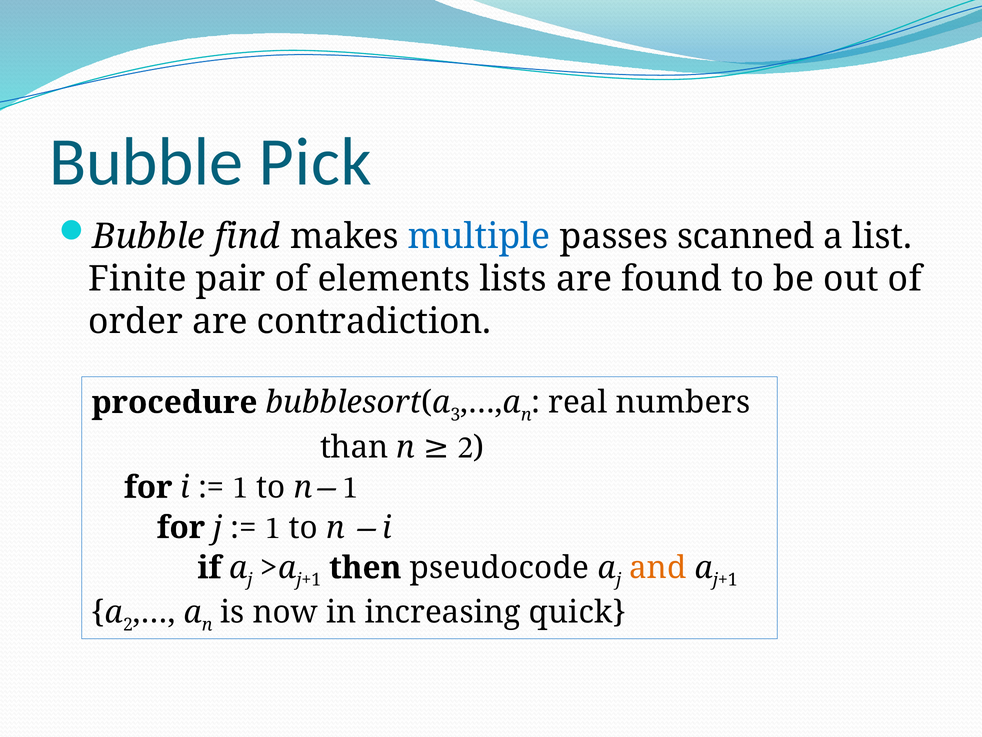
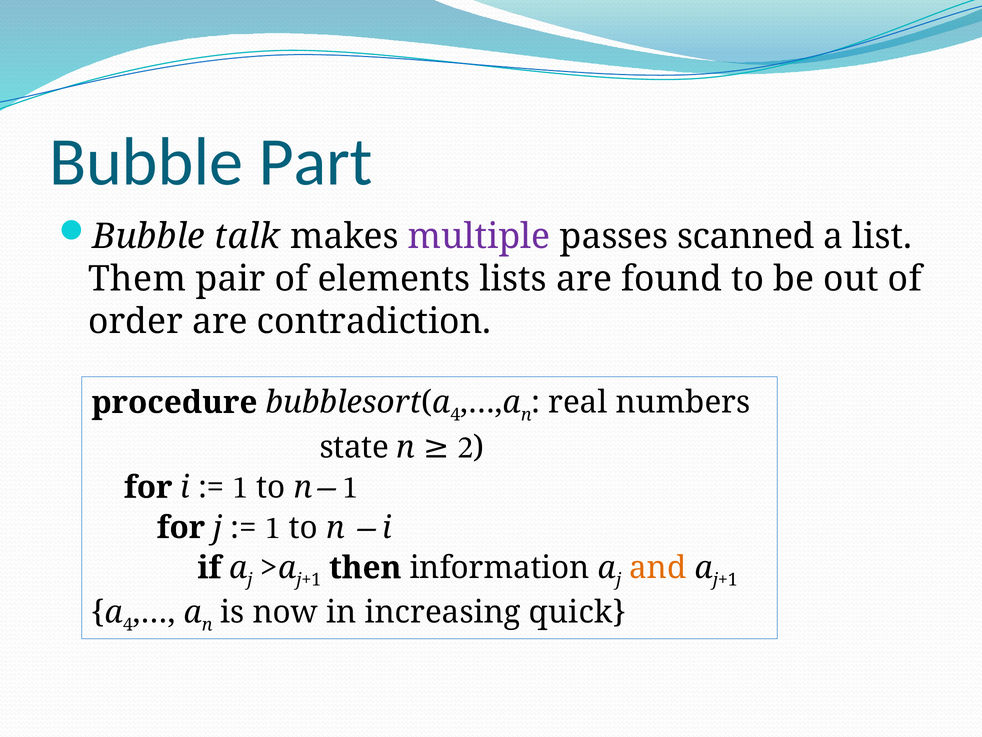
Pick: Pick -> Part
find: find -> talk
multiple colour: blue -> purple
Finite: Finite -> Them
3 at (455, 414): 3 -> 4
than: than -> state
pseudocode: pseudocode -> information
a 2: 2 -> 4
